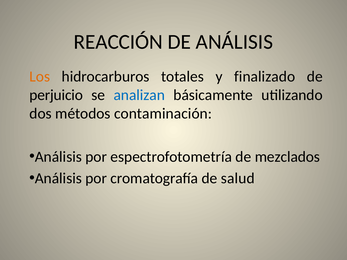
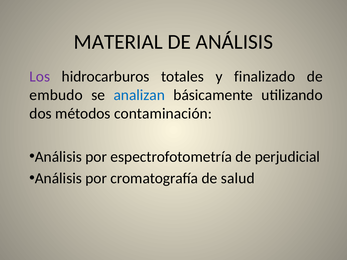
REACCIÓN: REACCIÓN -> MATERIAL
Los colour: orange -> purple
perjuicio: perjuicio -> embudo
mezclados: mezclados -> perjudicial
